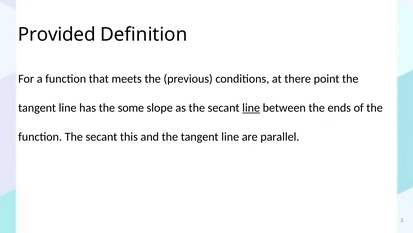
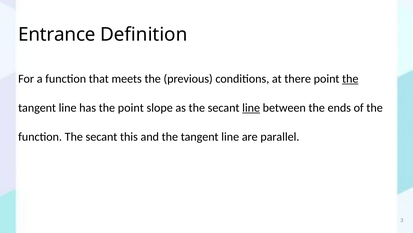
Provided: Provided -> Entrance
the at (350, 79) underline: none -> present
the some: some -> point
